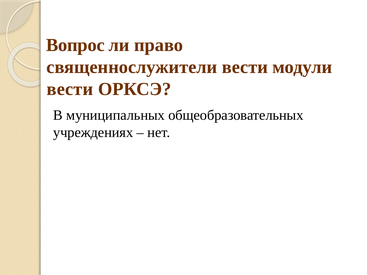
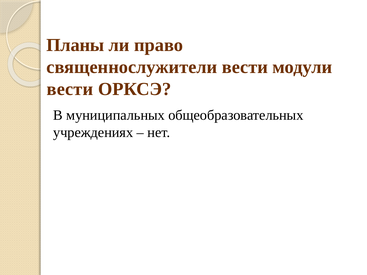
Вопрос: Вопрос -> Планы
